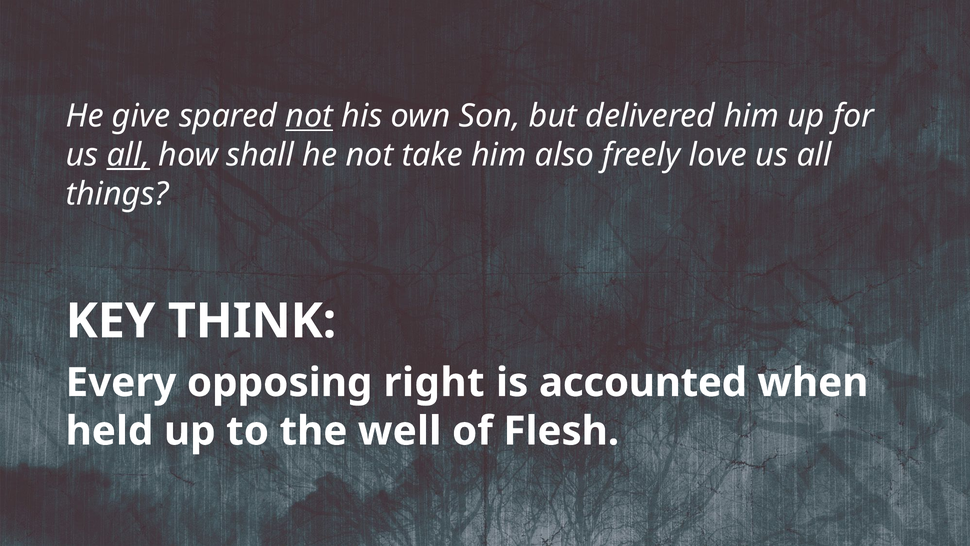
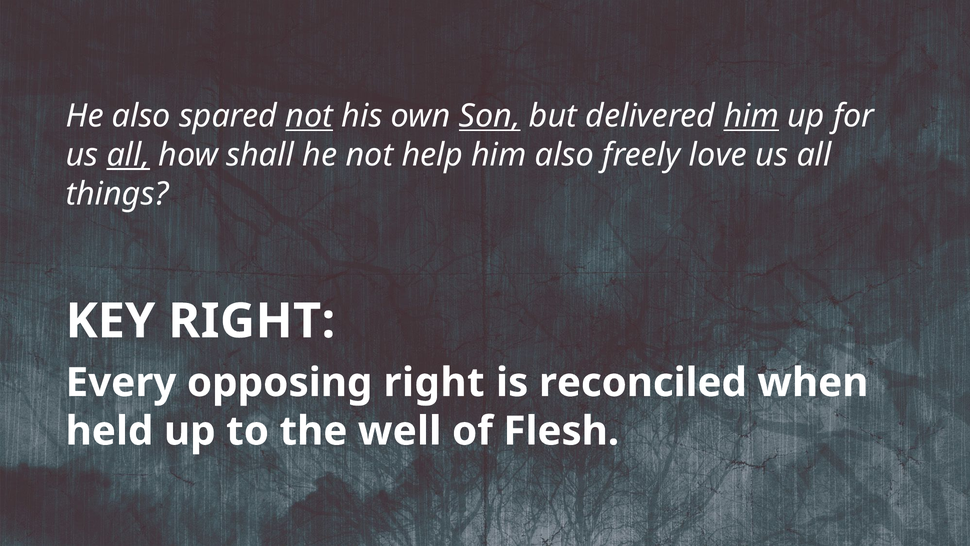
He give: give -> also
Son underline: none -> present
him at (751, 116) underline: none -> present
take: take -> help
KEY THINK: THINK -> RIGHT
accounted: accounted -> reconciled
